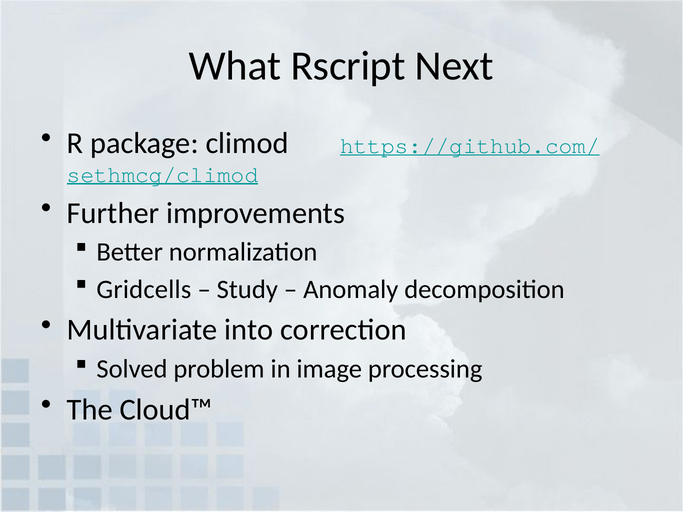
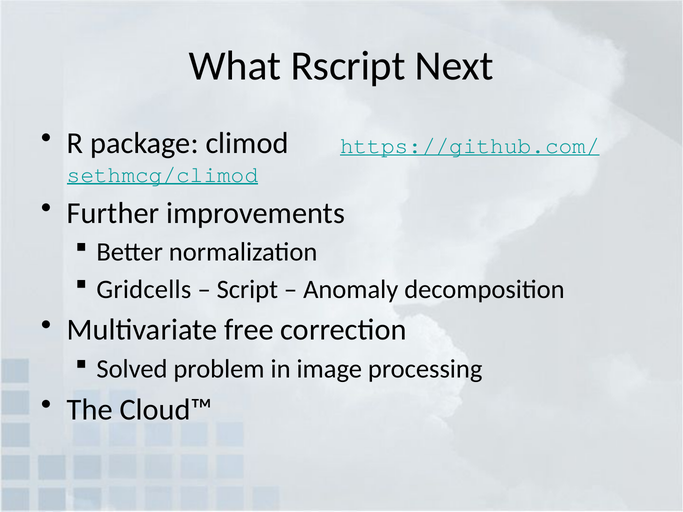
Study: Study -> Script
into: into -> free
